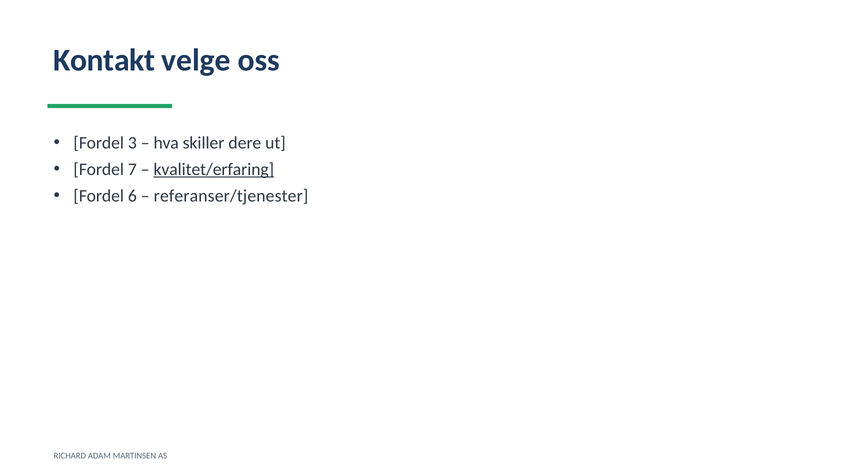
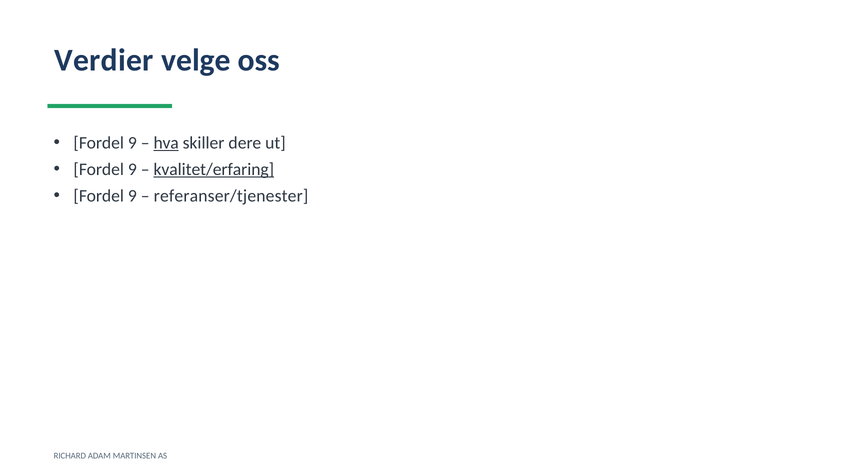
Kontakt: Kontakt -> Verdier
3 at (132, 143): 3 -> 9
hva underline: none -> present
7 at (132, 169): 7 -> 9
6 at (132, 196): 6 -> 9
